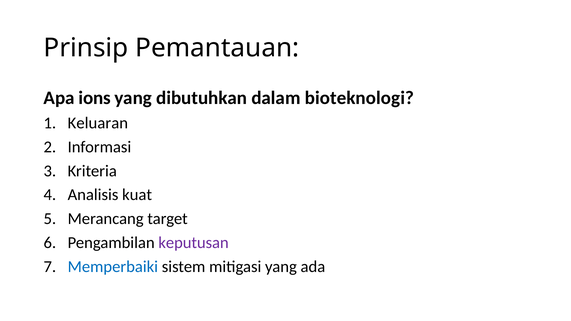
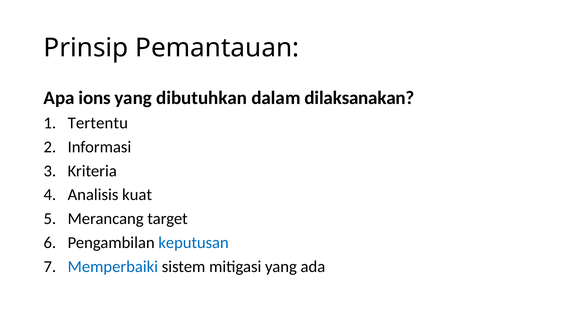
bioteknologi: bioteknologi -> dilaksanakan
Keluaran: Keluaran -> Tertentu
keputusan colour: purple -> blue
